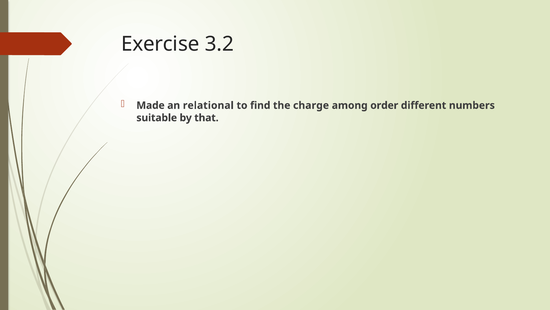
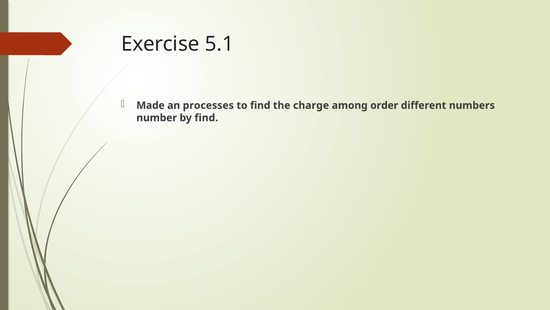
3.2: 3.2 -> 5.1
relational: relational -> processes
suitable: suitable -> number
by that: that -> find
